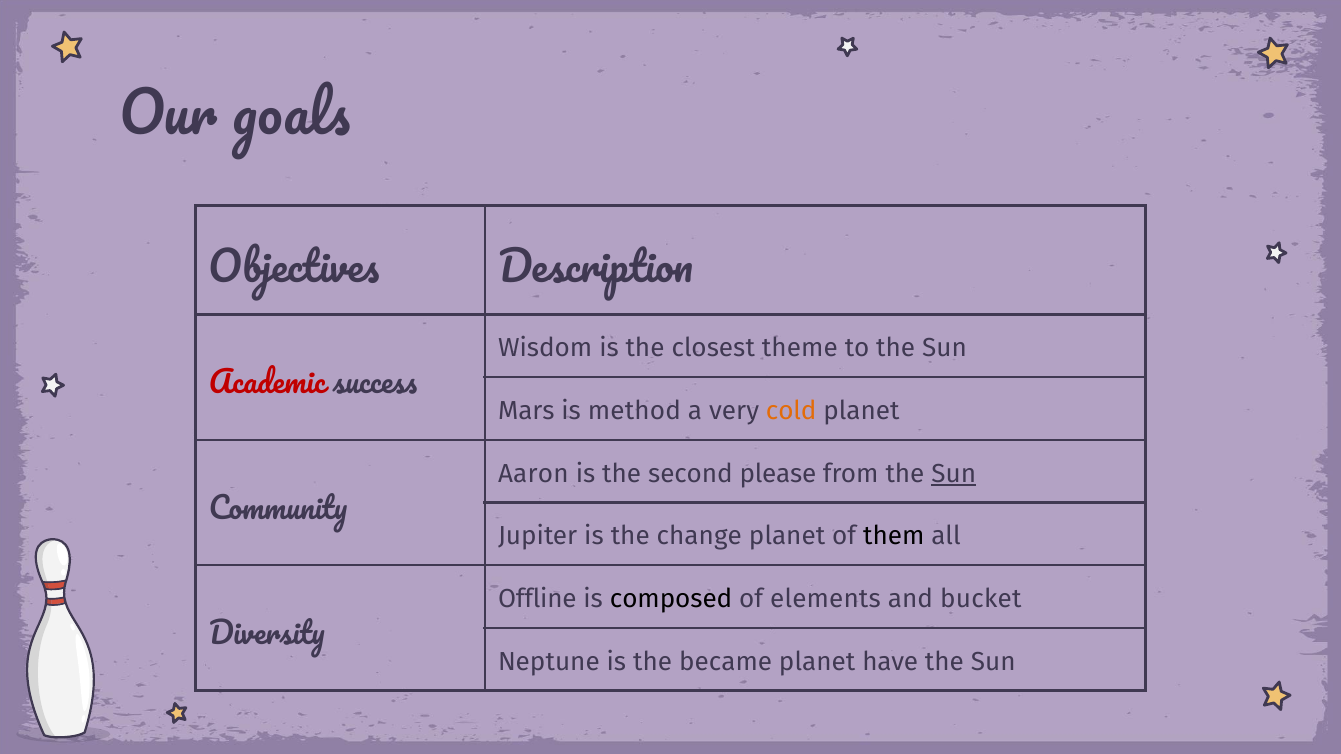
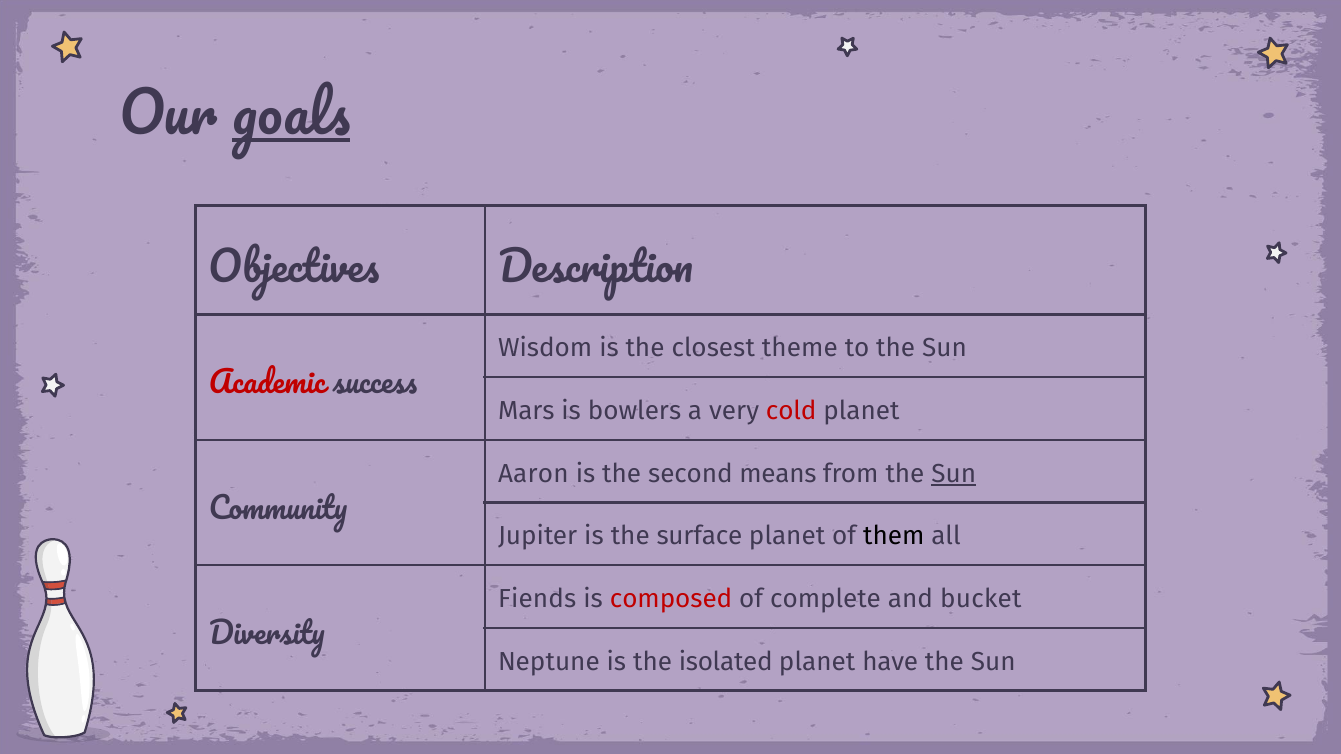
goals underline: none -> present
method: method -> bowlers
cold colour: orange -> red
please: please -> means
change: change -> surface
Offline: Offline -> Fiends
composed colour: black -> red
elements: elements -> complete
became: became -> isolated
